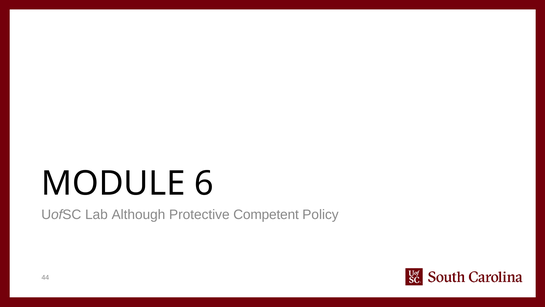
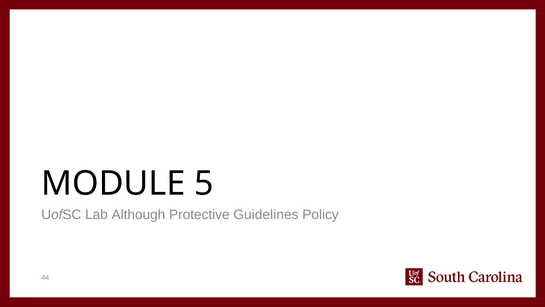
6: 6 -> 5
Competent: Competent -> Guidelines
